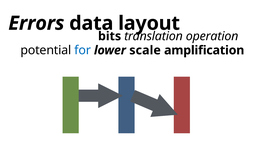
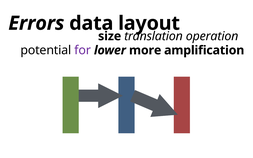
bits: bits -> size
for colour: blue -> purple
scale: scale -> more
